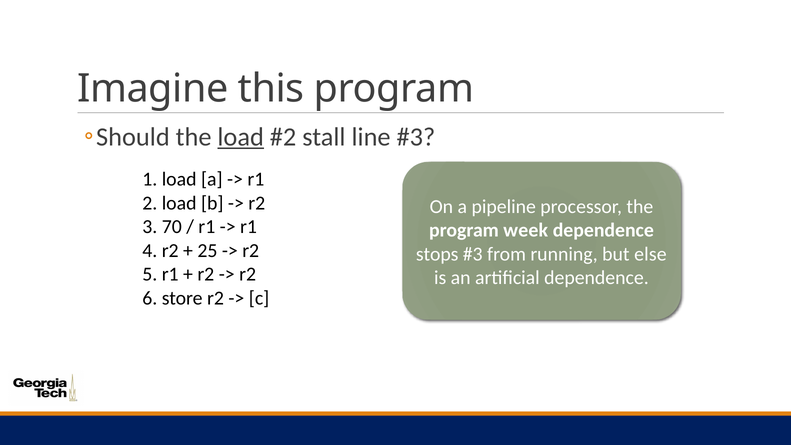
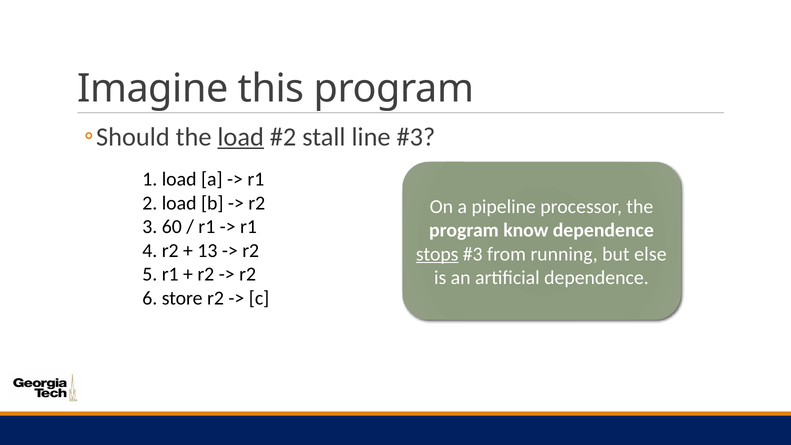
70: 70 -> 60
week: week -> know
25: 25 -> 13
stops underline: none -> present
